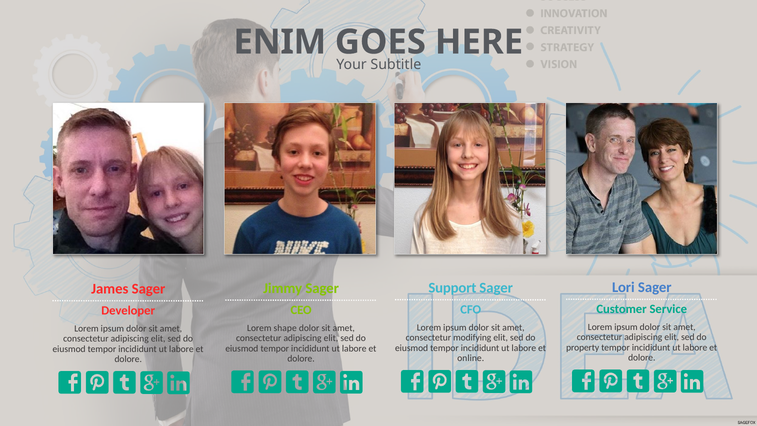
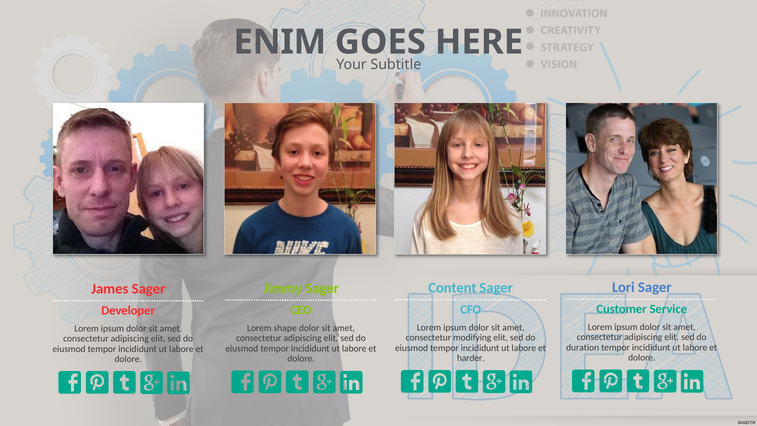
Support: Support -> Content
property: property -> duration
online: online -> harder
